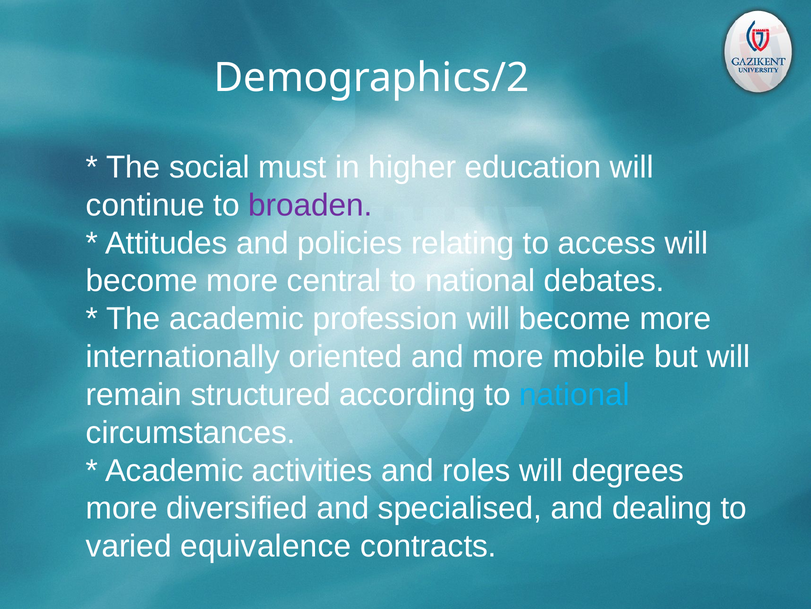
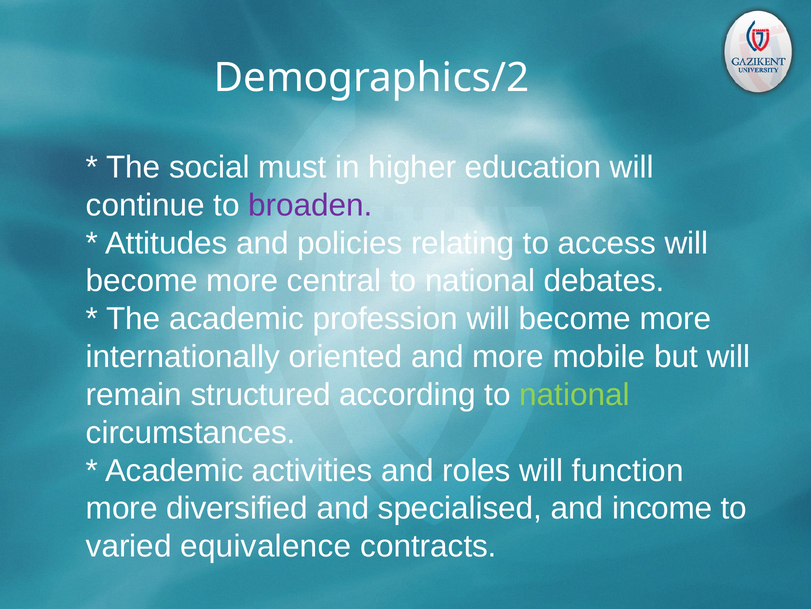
national at (575, 394) colour: light blue -> light green
degrees: degrees -> function
dealing: dealing -> income
